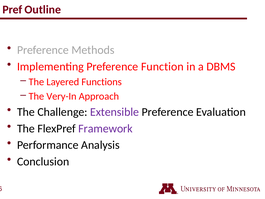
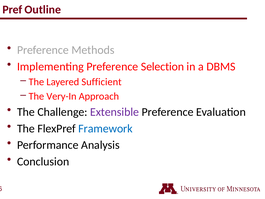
Function: Function -> Selection
Functions: Functions -> Sufficient
Framework colour: purple -> blue
